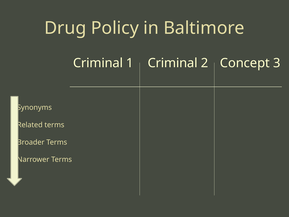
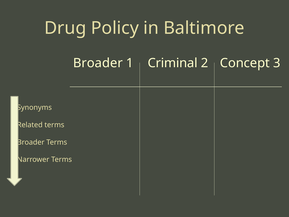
Criminal at (98, 63): Criminal -> Broader
